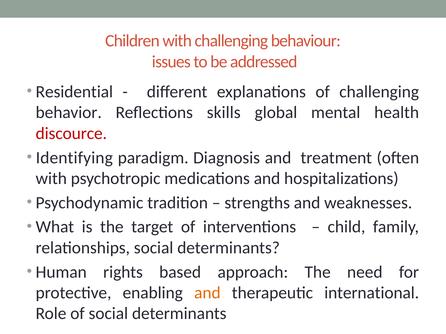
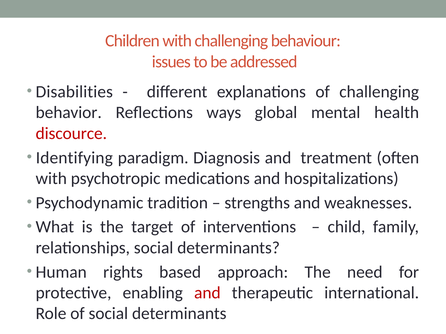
Residential: Residential -> Disabilities
skills: skills -> ways
and at (207, 293) colour: orange -> red
